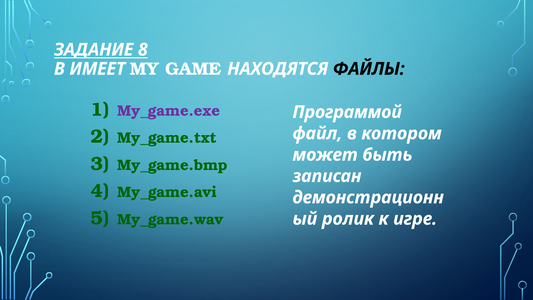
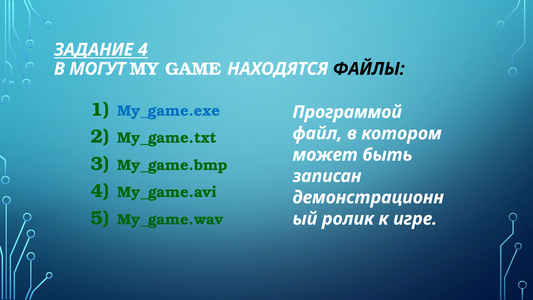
ЗАДАНИЕ 8: 8 -> 4
ИМЕЕТ: ИМЕЕТ -> МОГУТ
My_game.exe colour: purple -> blue
